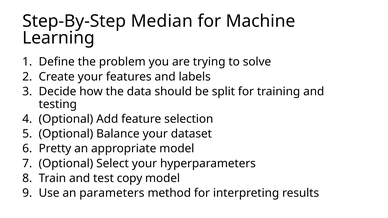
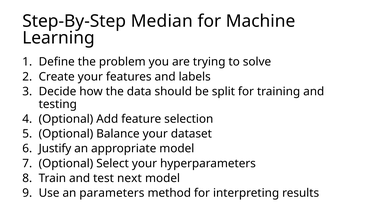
Pretty: Pretty -> Justify
copy: copy -> next
